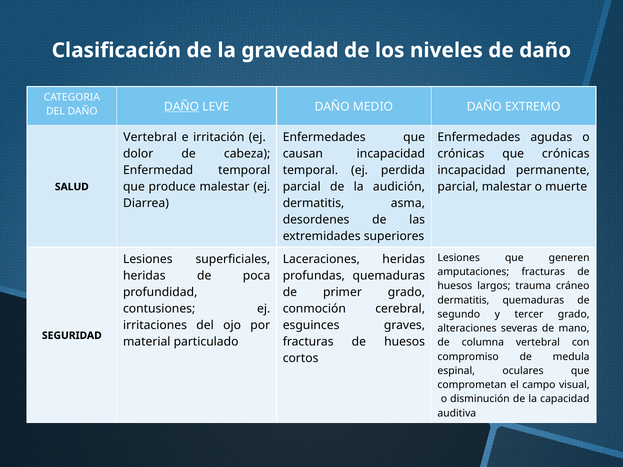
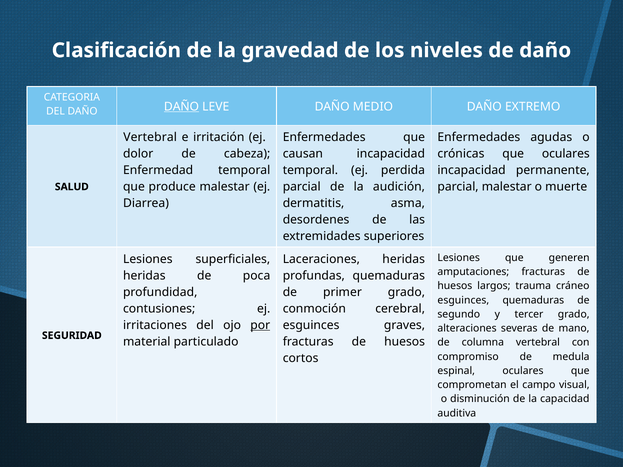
que crónicas: crónicas -> oculares
dermatitis at (463, 300): dermatitis -> esguinces
por underline: none -> present
